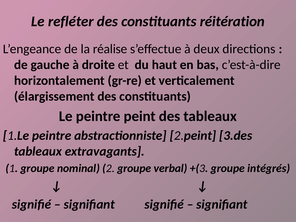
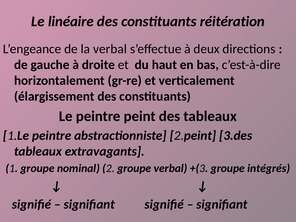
refléter: refléter -> linéaire
la réalise: réalise -> verbal
